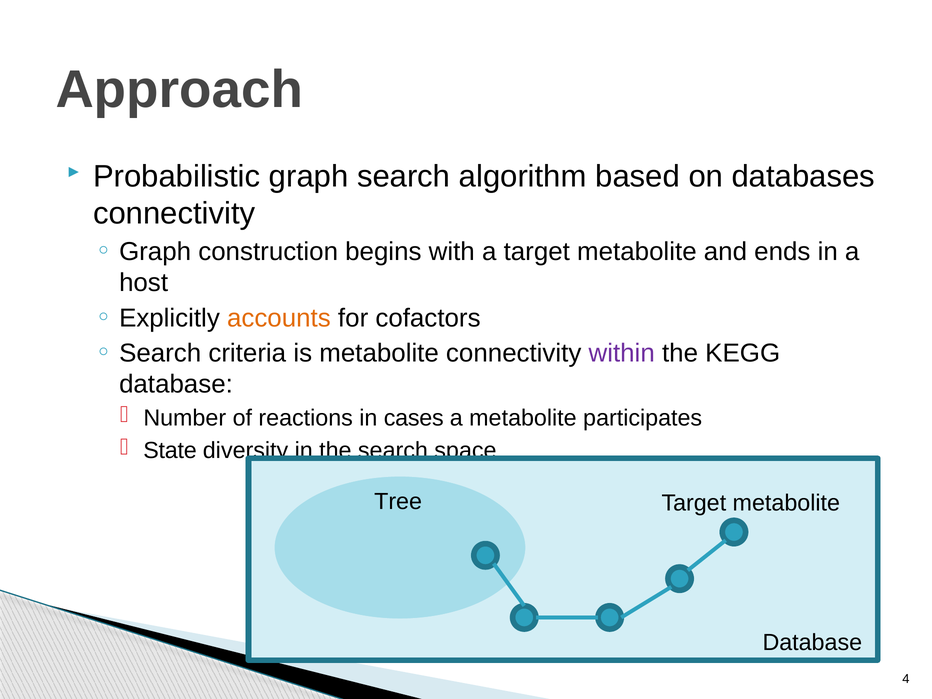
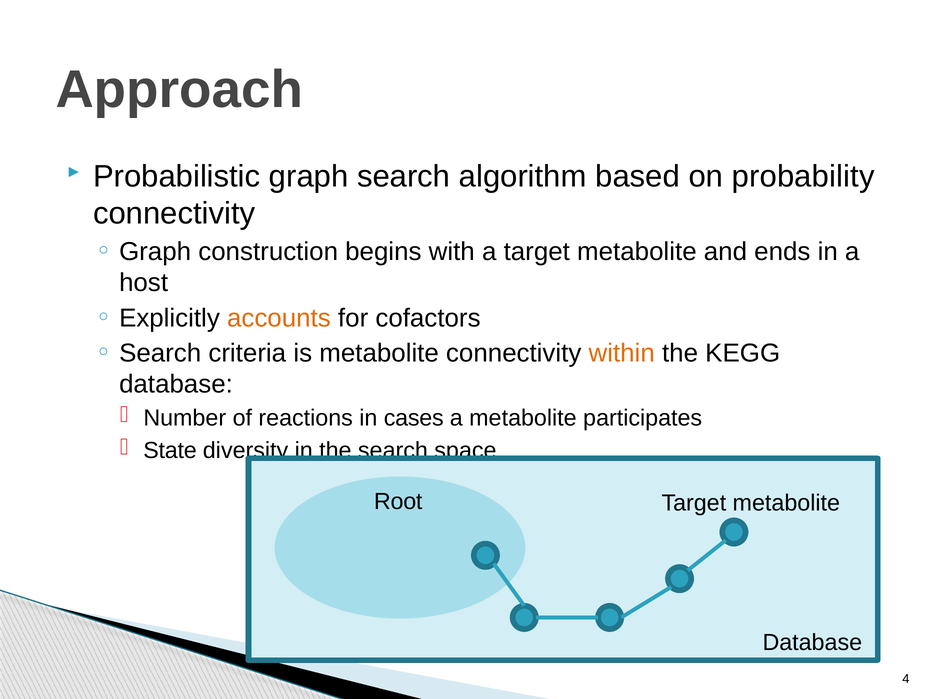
databases: databases -> probability
within colour: purple -> orange
Tree: Tree -> Root
